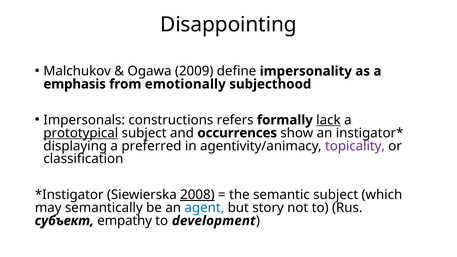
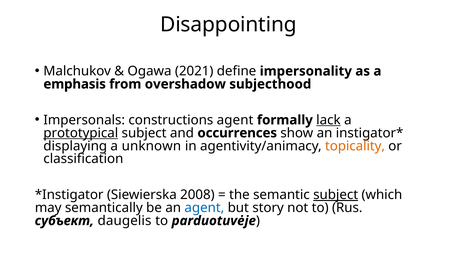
2009: 2009 -> 2021
emotionally: emotionally -> overshadow
constructions refers: refers -> agent
preferred: preferred -> unknown
topicality colour: purple -> orange
2008 underline: present -> none
subject at (336, 195) underline: none -> present
empathy: empathy -> daugelis
development: development -> parduotuvėje
